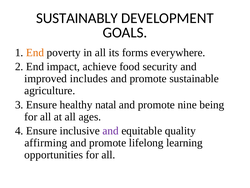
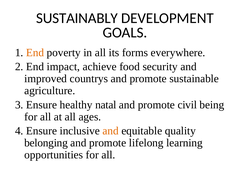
includes: includes -> countrys
nine: nine -> civil
and at (111, 130) colour: purple -> orange
affirming: affirming -> belonging
